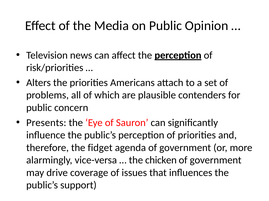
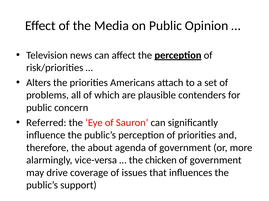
Presents: Presents -> Referred
fidget: fidget -> about
